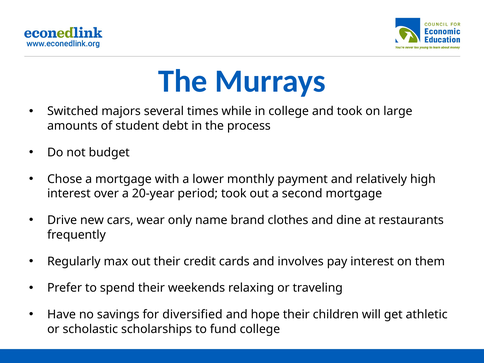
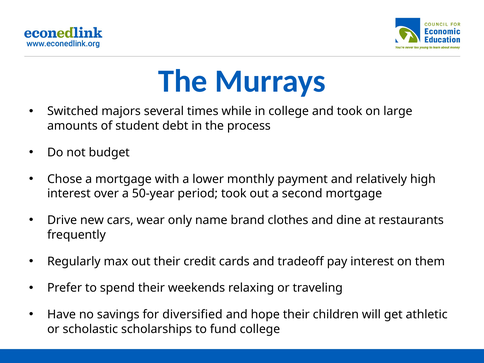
20-year: 20-year -> 50-year
involves: involves -> tradeoff
